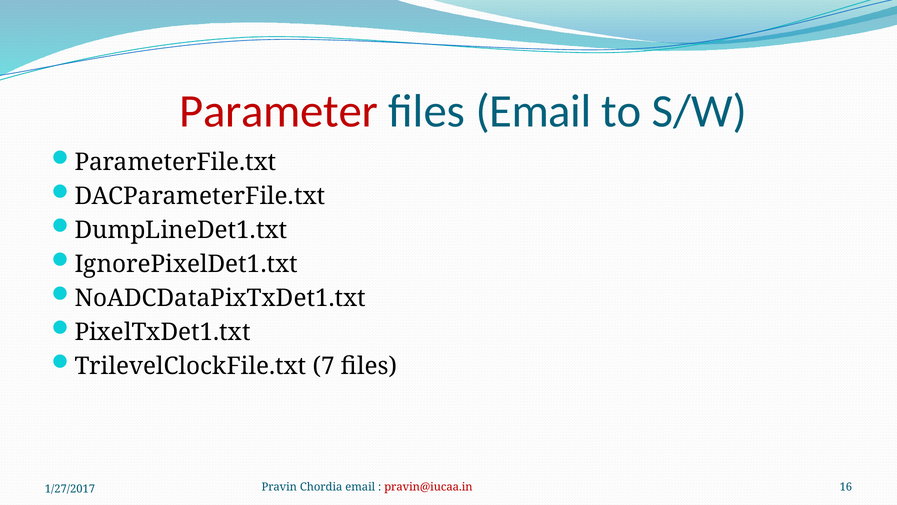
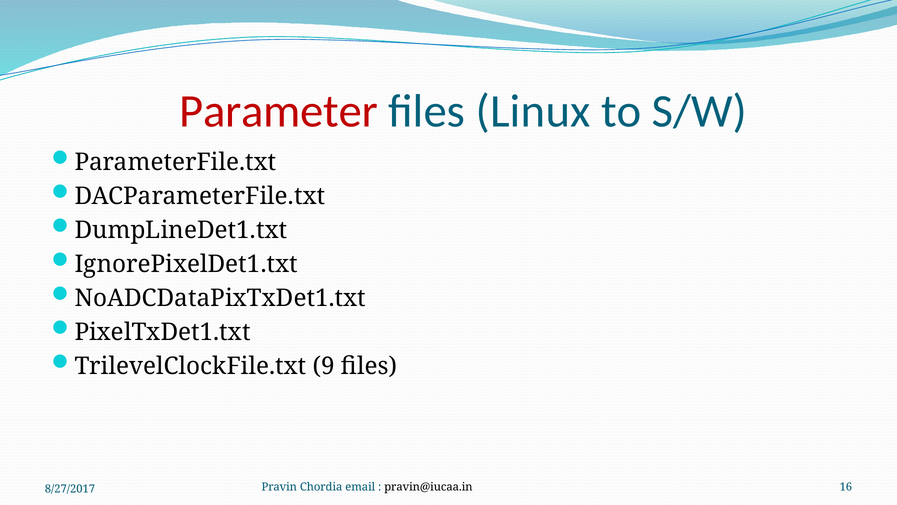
files Email: Email -> Linux
7: 7 -> 9
pravin@iucaa.in colour: red -> black
1/27/2017: 1/27/2017 -> 8/27/2017
